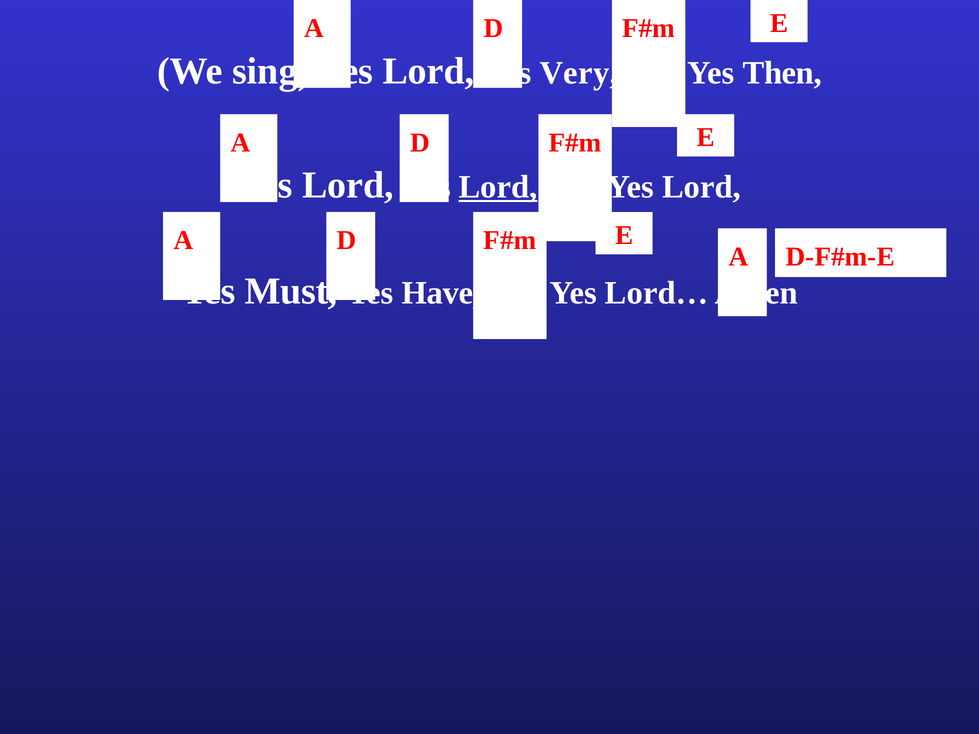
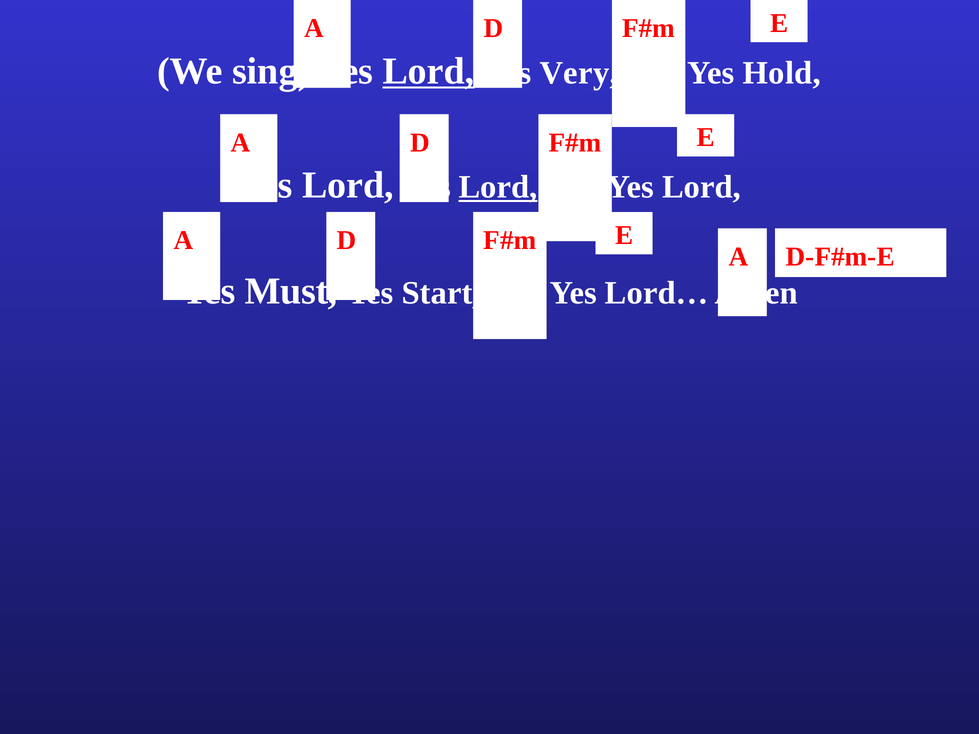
Lord at (429, 71) underline: none -> present
Then: Then -> Hold
Have: Have -> Start
